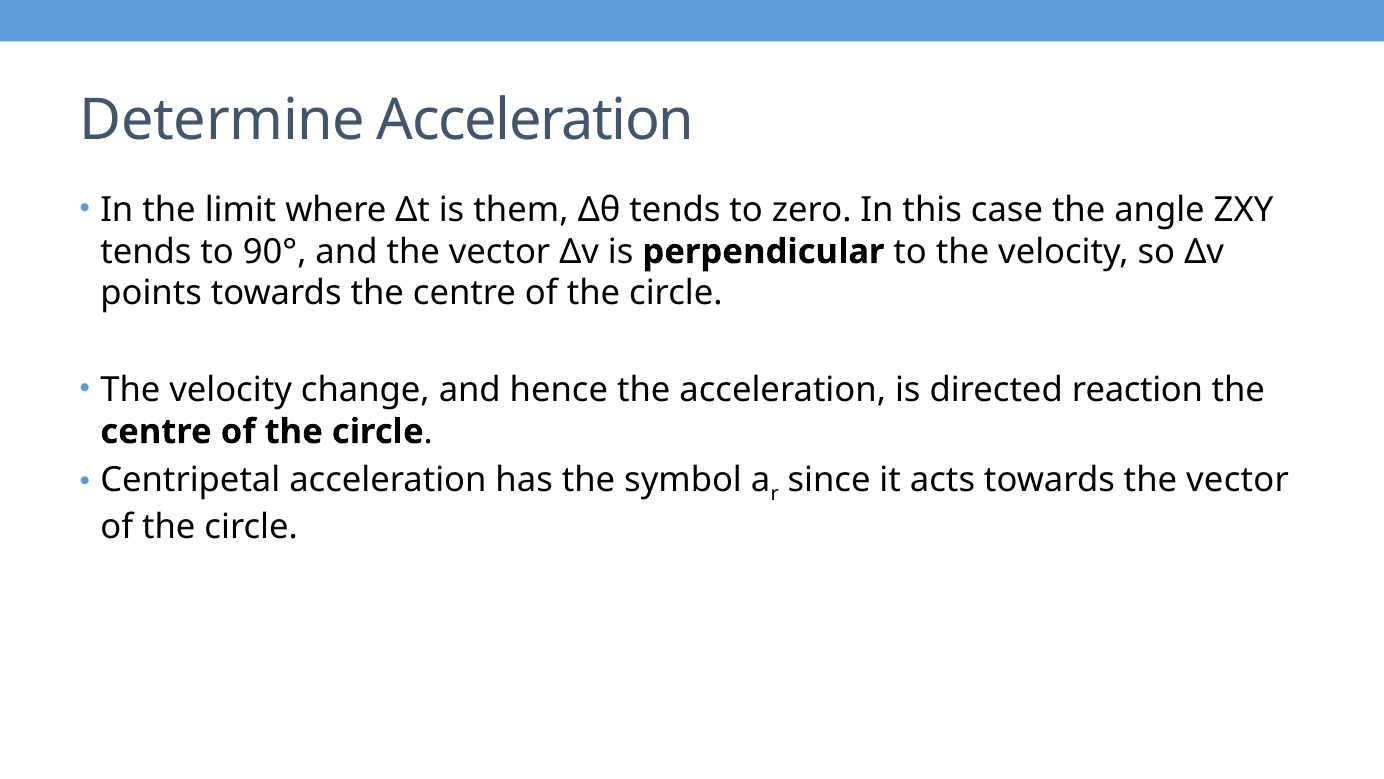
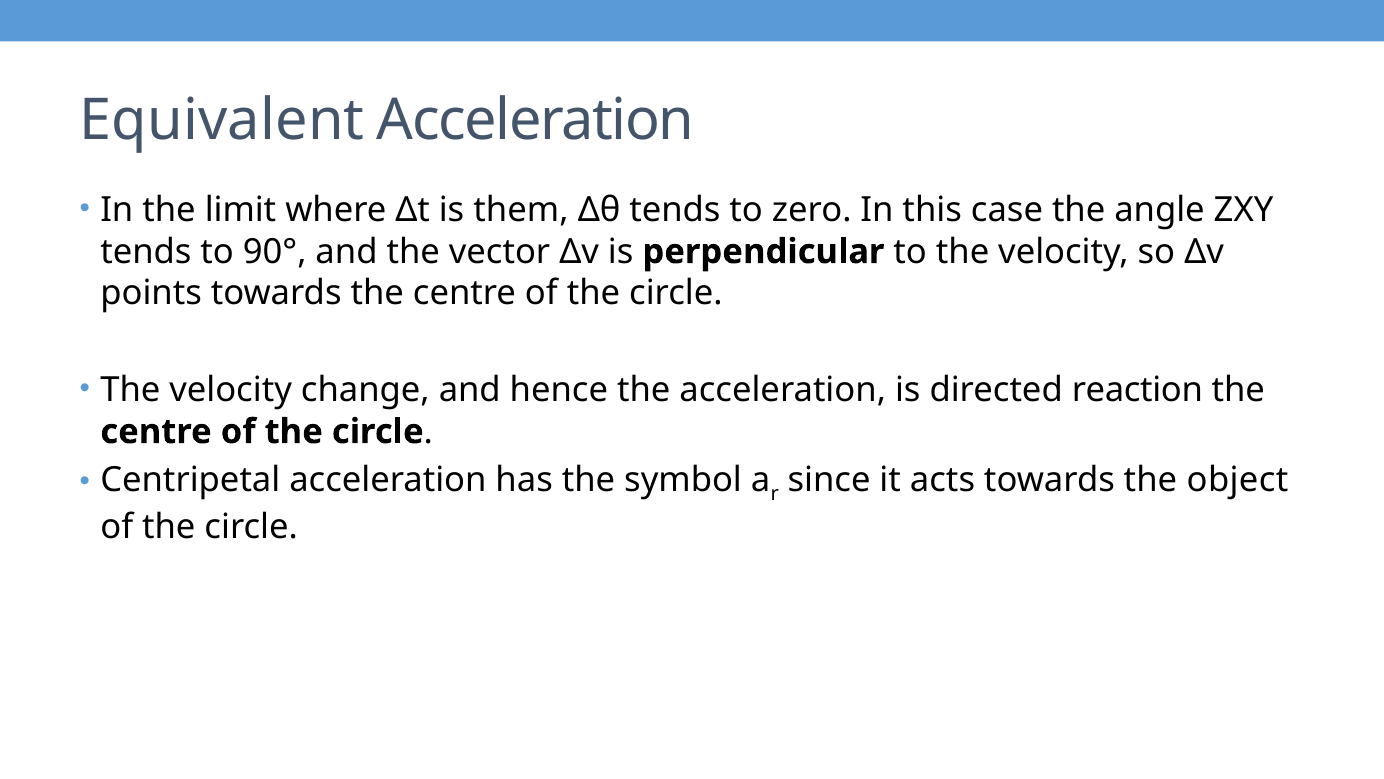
Determine: Determine -> Equivalent
towards the vector: vector -> object
